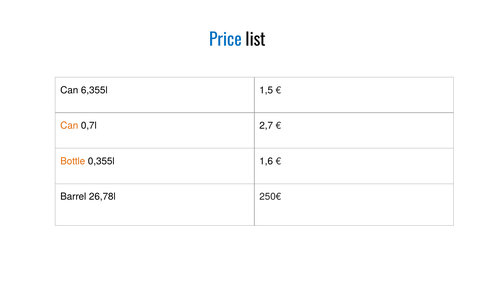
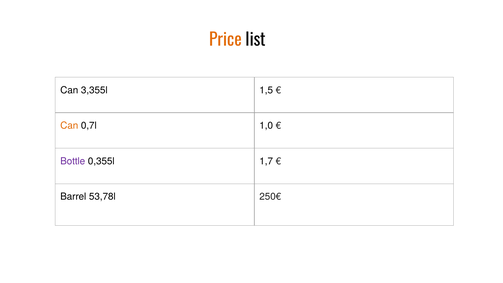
Price colour: blue -> orange
6,355l: 6,355l -> 3,355l
2,7: 2,7 -> 1,0
Bottle colour: orange -> purple
1,6: 1,6 -> 1,7
26,78l: 26,78l -> 53,78l
